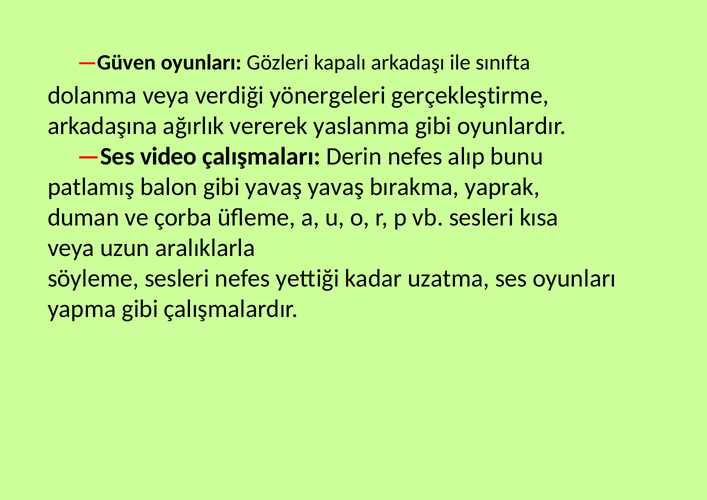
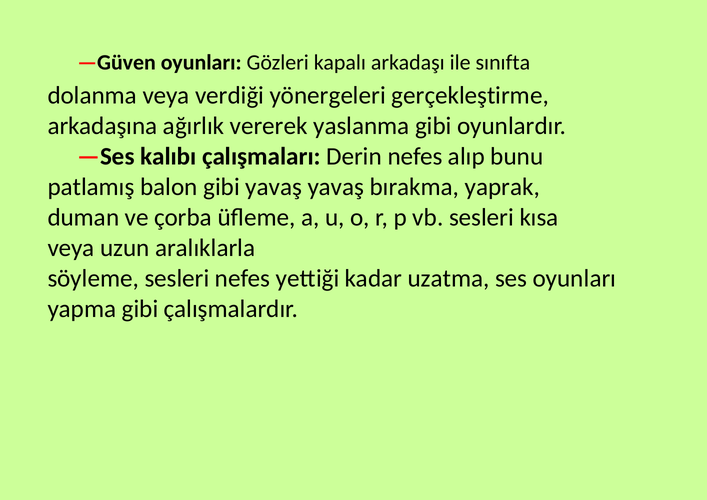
video: video -> kalıbı
